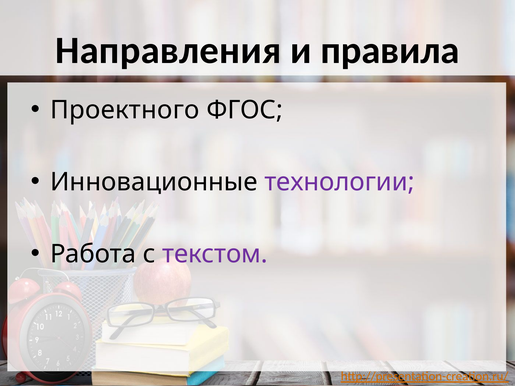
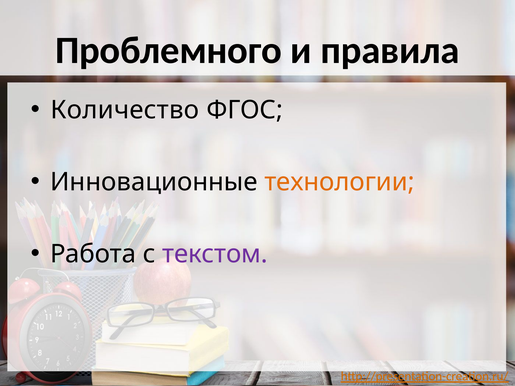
Направления: Направления -> Проблемного
Проектного: Проектного -> Количество
технологии colour: purple -> orange
